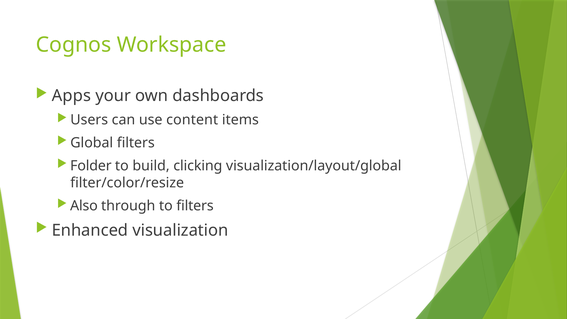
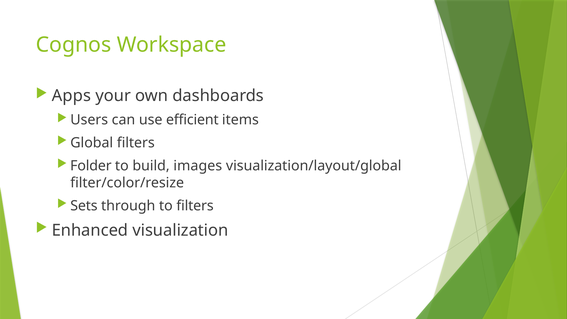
content: content -> efficient
clicking: clicking -> images
Also: Also -> Sets
